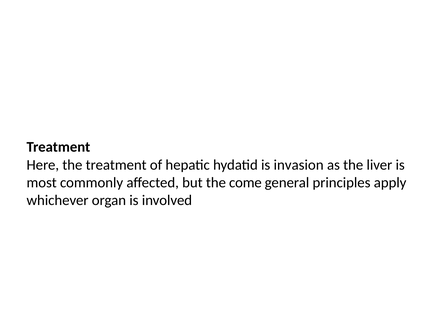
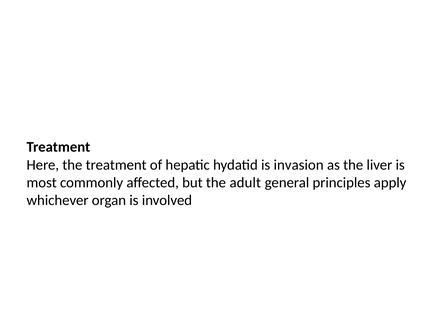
come: come -> adult
